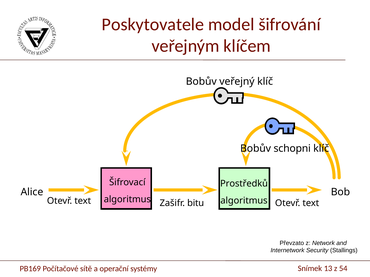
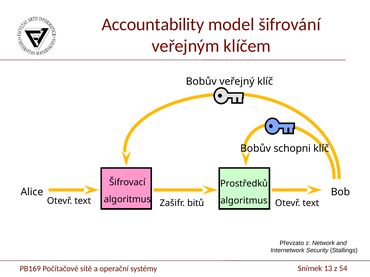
Poskytovatele: Poskytovatele -> Accountability
bitu: bitu -> bitů
